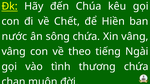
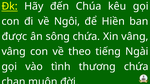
Chết: Chết -> Ngôi
nước: nước -> được
